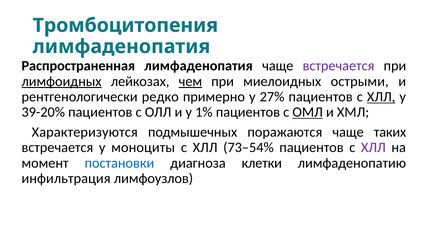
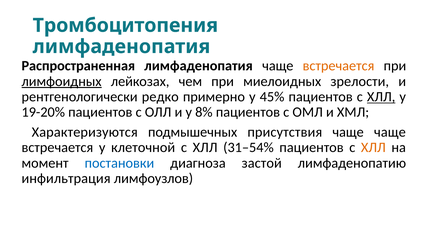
встречается at (338, 66) colour: purple -> orange
чем underline: present -> none
острыми: острыми -> зрелости
27%: 27% -> 45%
39-20%: 39-20% -> 19-20%
1%: 1% -> 8%
ОМЛ underline: present -> none
поражаются: поражаются -> присутствия
чаще таких: таких -> чаще
моноциты: моноциты -> клеточной
73–54%: 73–54% -> 31–54%
ХЛЛ at (373, 147) colour: purple -> orange
клетки: клетки -> застой
